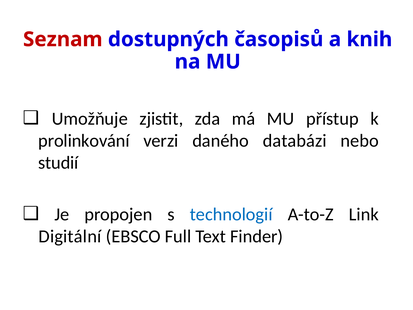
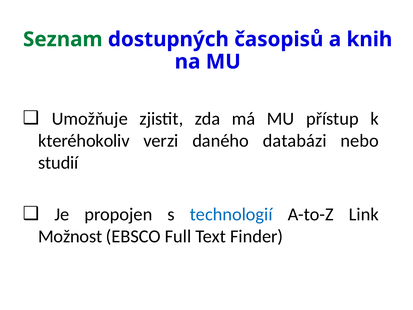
Seznam colour: red -> green
prolinkování: prolinkování -> kteréhokoliv
Digitální: Digitální -> Možnost
